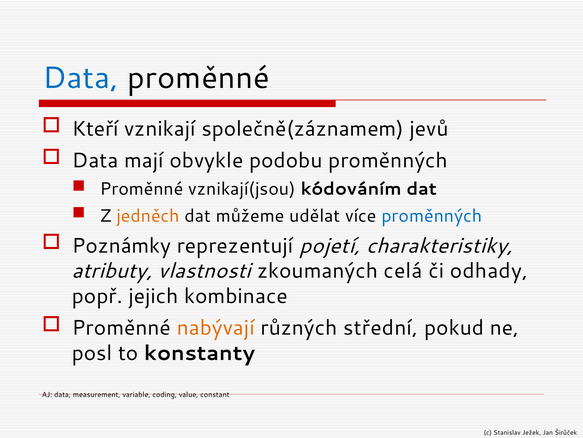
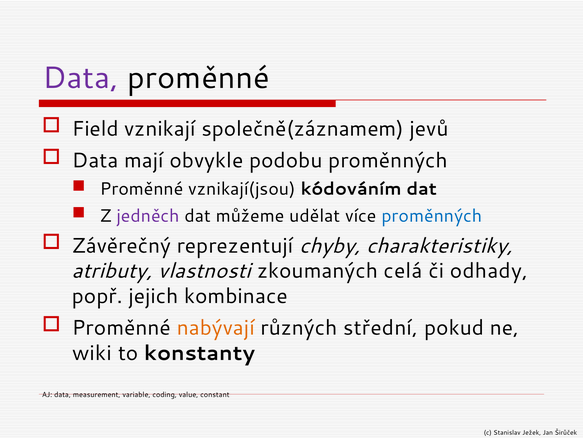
Data at (81, 78) colour: blue -> purple
Kteří: Kteří -> Field
jedněch colour: orange -> purple
Poznámky: Poznámky -> Závěrečný
pojetí: pojetí -> chyby
posl: posl -> wiki
